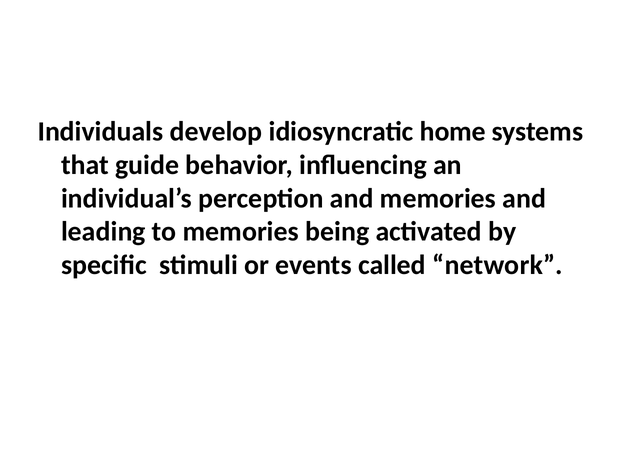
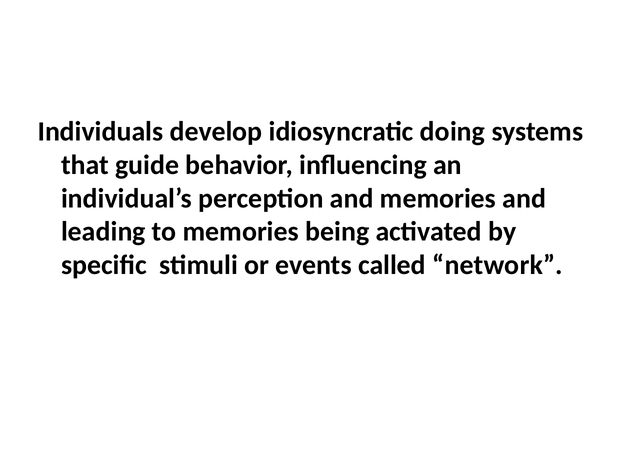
home: home -> doing
